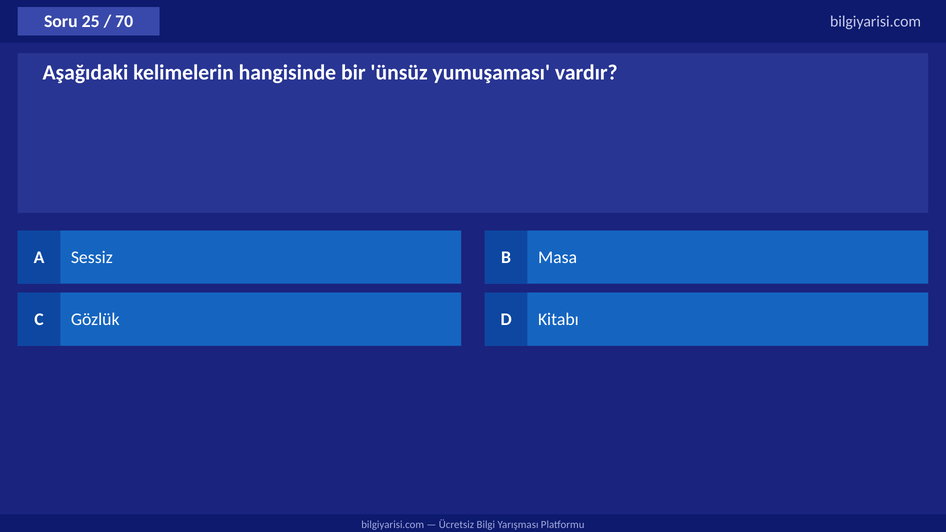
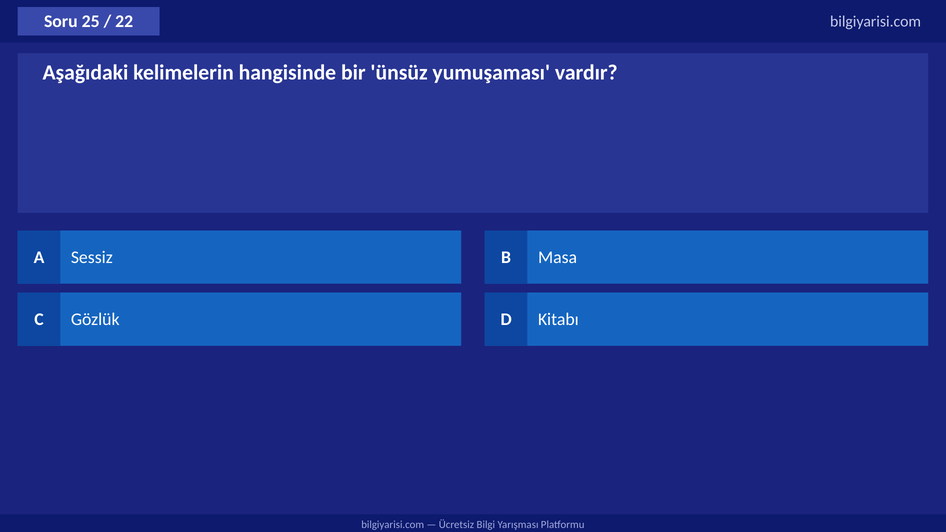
70: 70 -> 22
